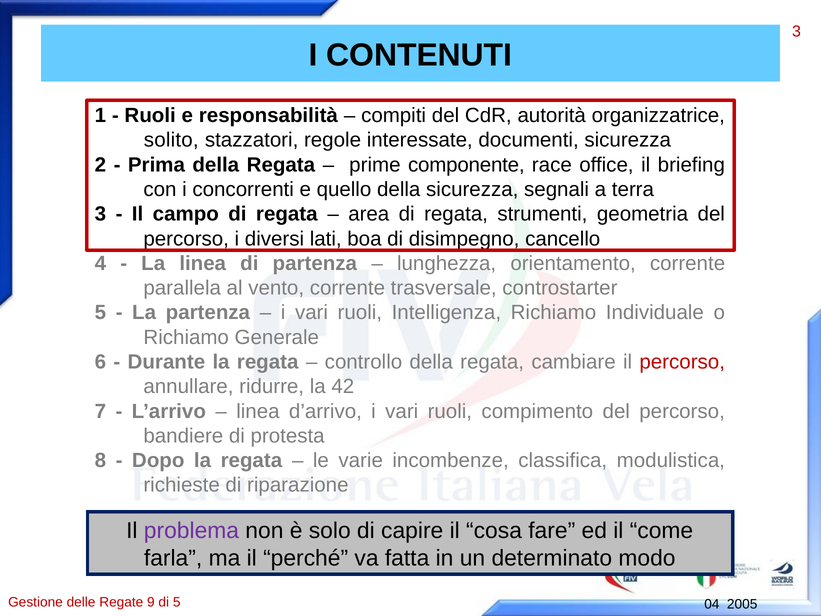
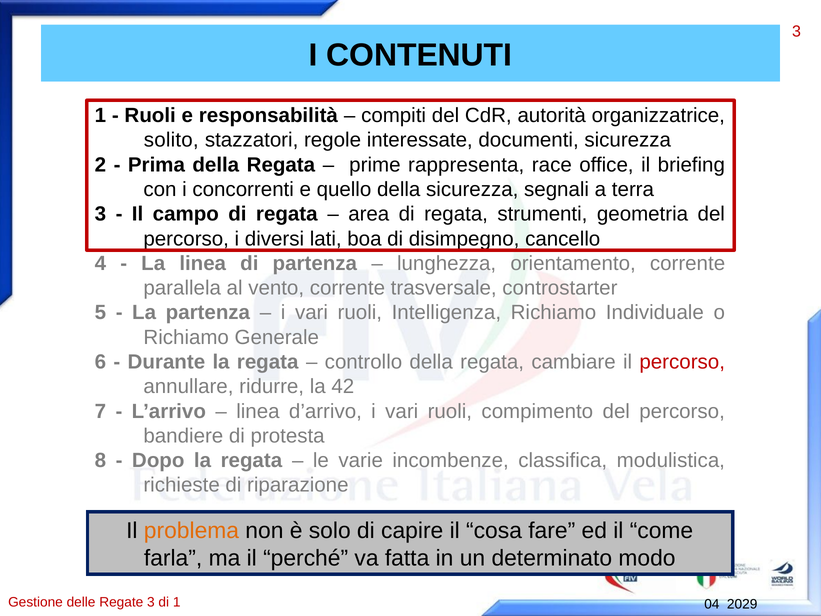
componente: componente -> rappresenta
problema colour: purple -> orange
Regate 9: 9 -> 3
di 5: 5 -> 1
2005: 2005 -> 2029
